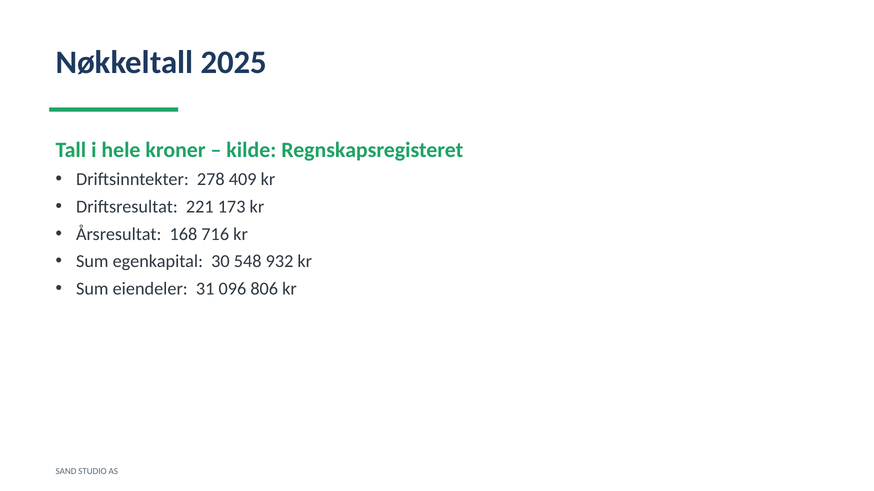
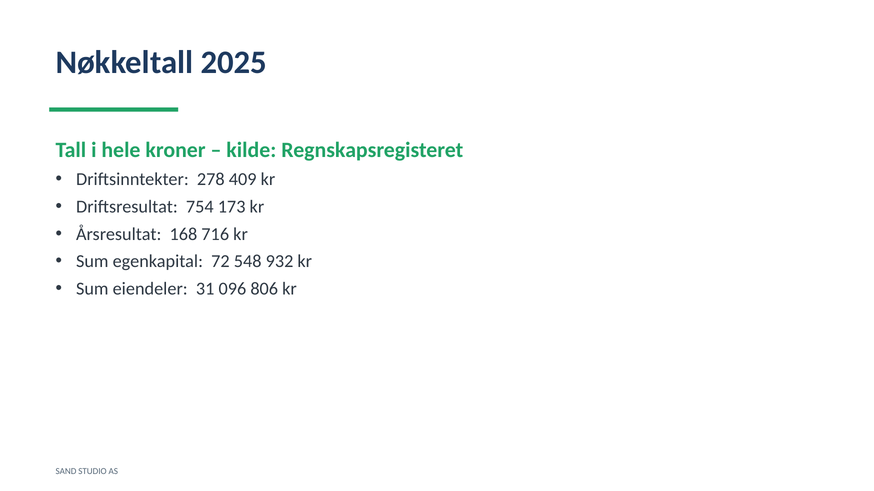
221: 221 -> 754
30: 30 -> 72
